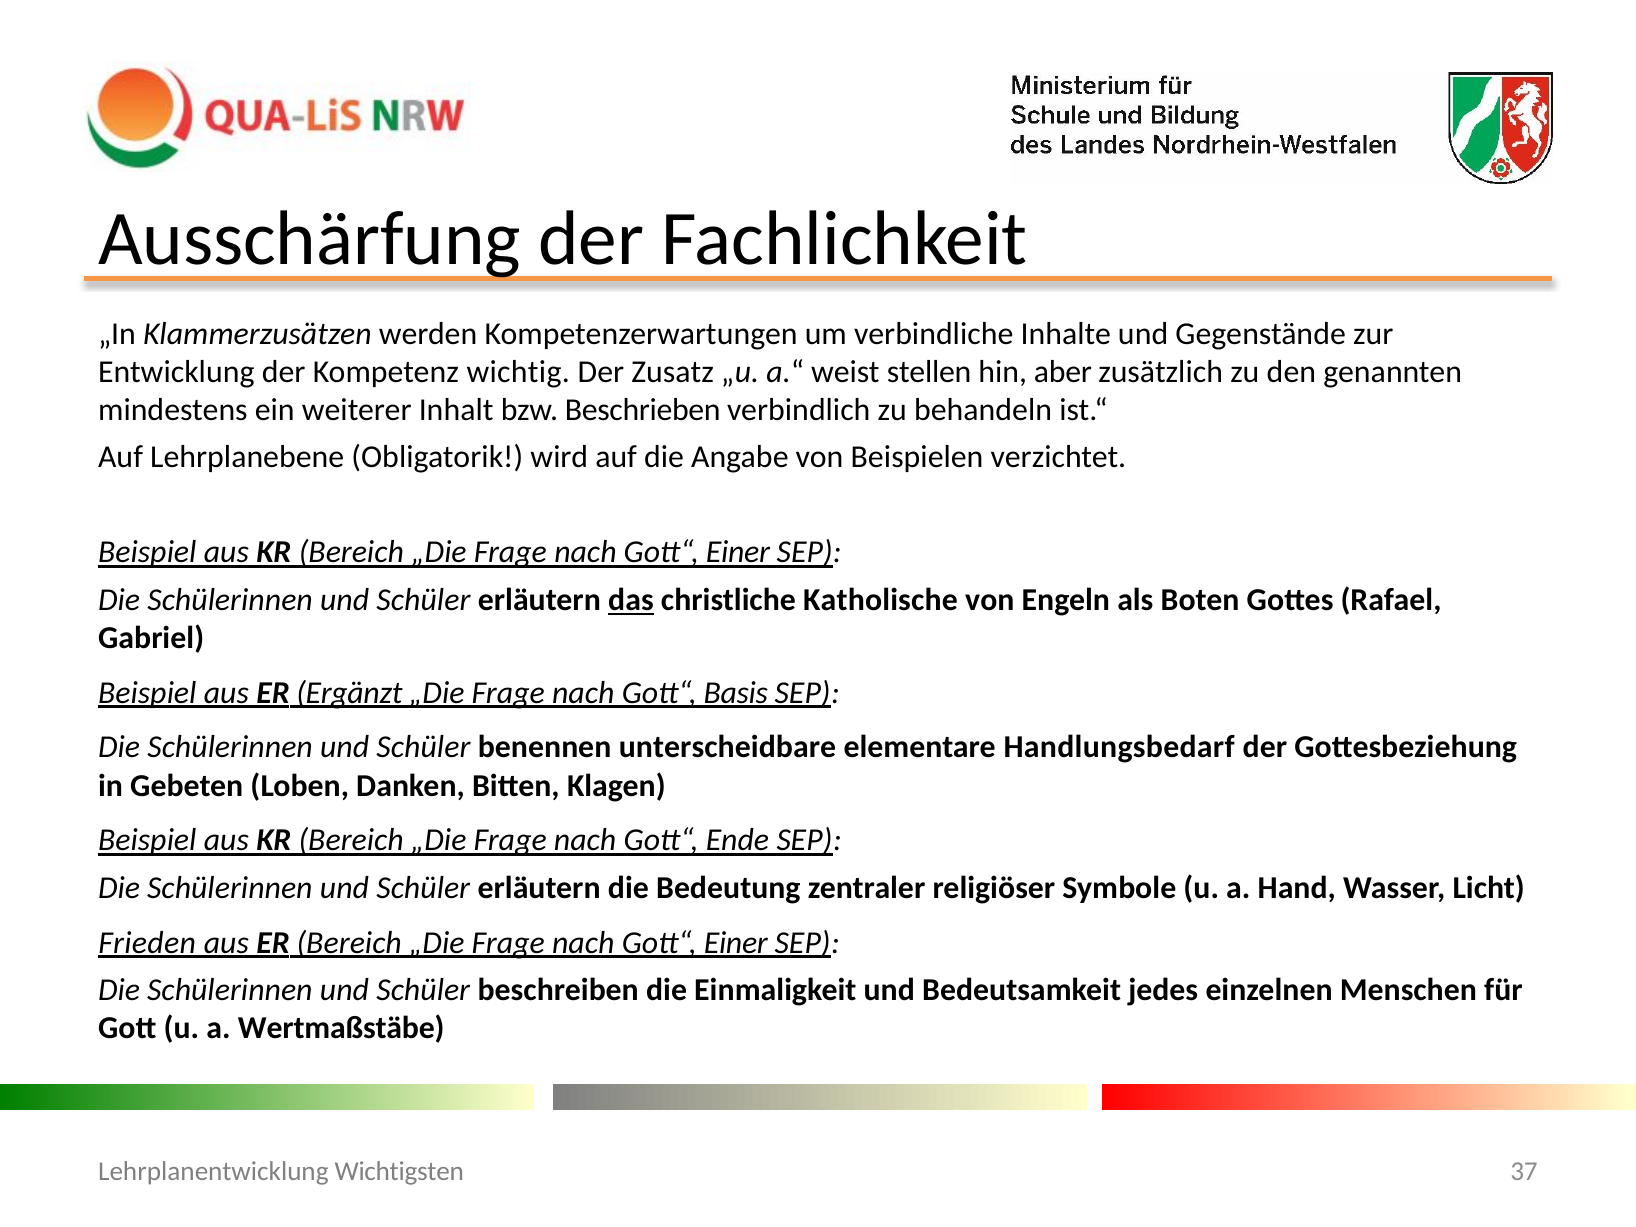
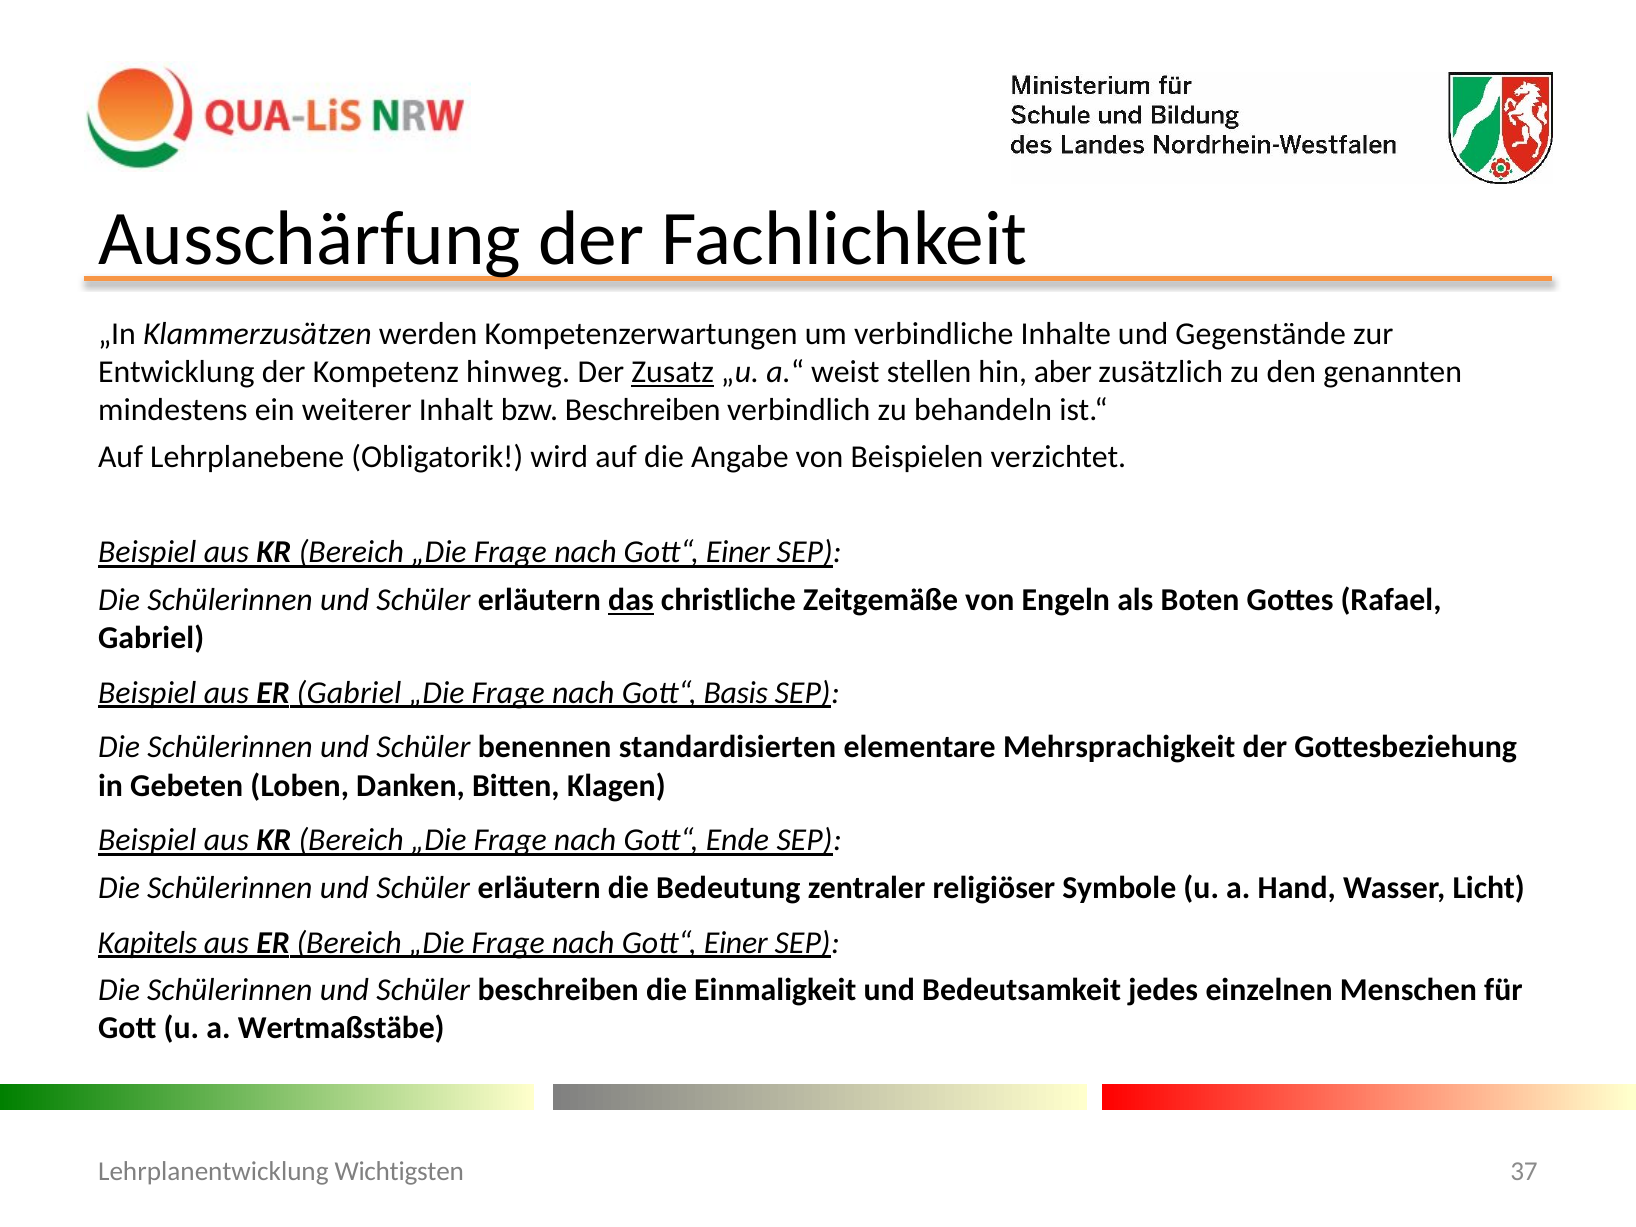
wichtig: wichtig -> hinweg
Zusatz underline: none -> present
bzw Beschrieben: Beschrieben -> Beschreiben
Katholische: Katholische -> Zeitgemäße
ER Ergänzt: Ergänzt -> Gabriel
unterscheidbare: unterscheidbare -> standardisierten
Handlungsbedarf: Handlungsbedarf -> Mehrsprachigkeit
Frieden: Frieden -> Kapitels
